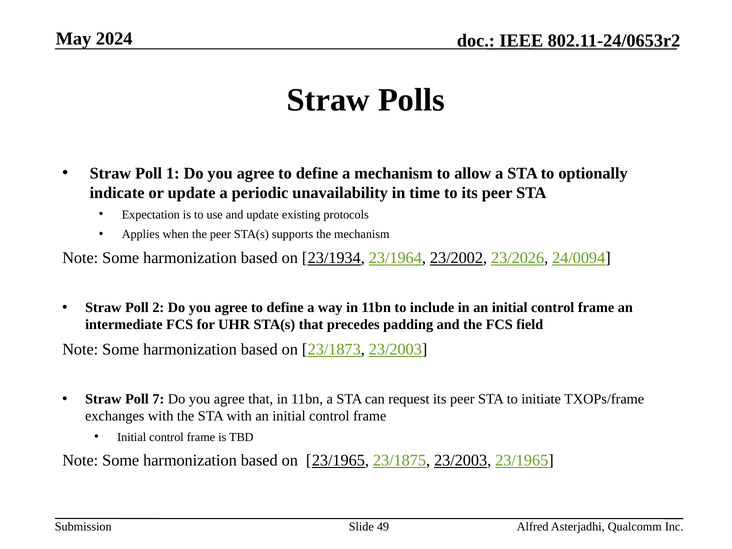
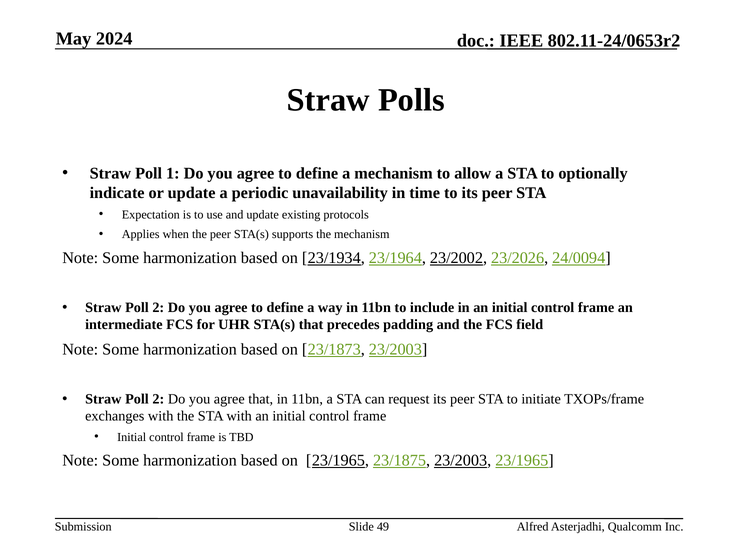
7 at (158, 399): 7 -> 2
